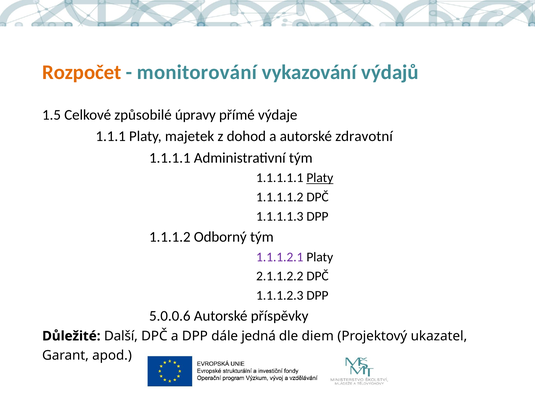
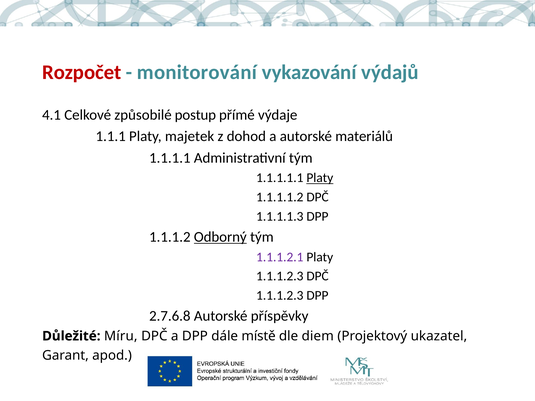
Rozpočet colour: orange -> red
1.5: 1.5 -> 4.1
úpravy: úpravy -> postup
zdravotní: zdravotní -> materiálů
Odborný underline: none -> present
2.1.1.2.2 at (280, 276): 2.1.1.2.2 -> 1.1.1.2.3
5.0.0.6: 5.0.0.6 -> 2.7.6.8
Další: Další -> Míru
jedná: jedná -> místě
